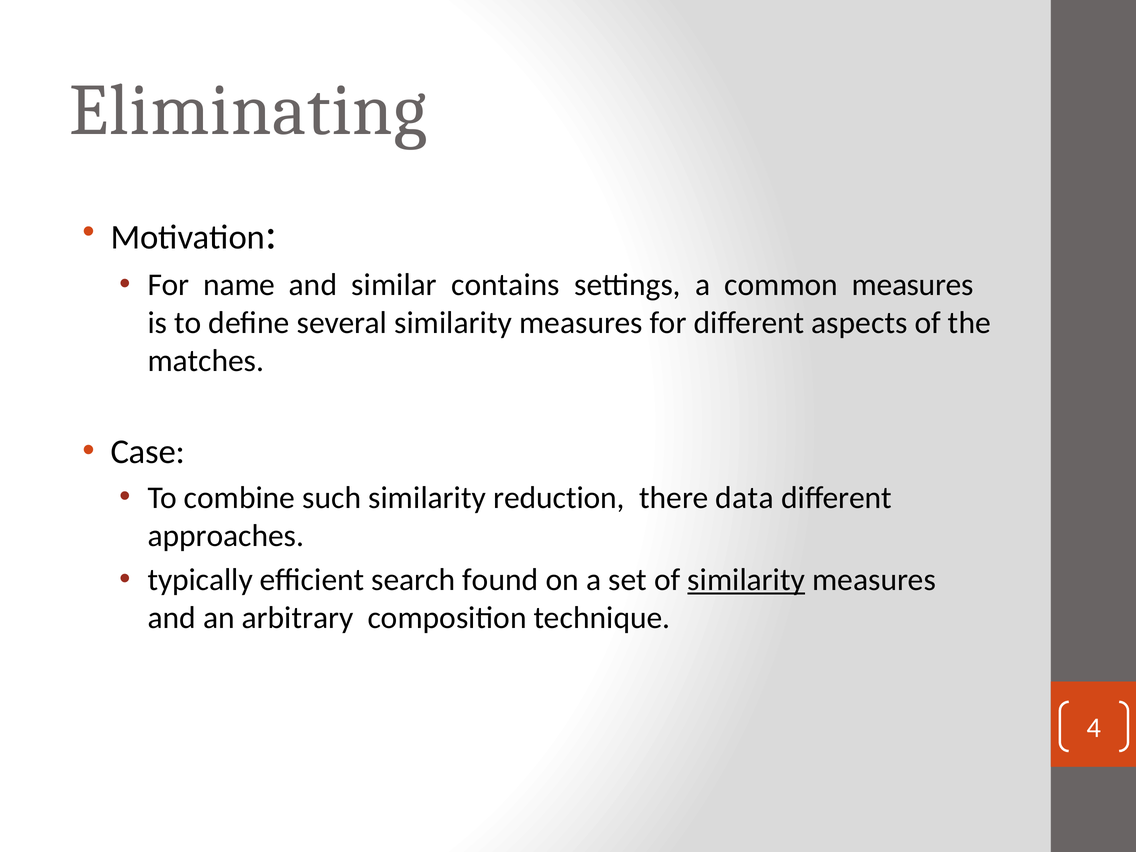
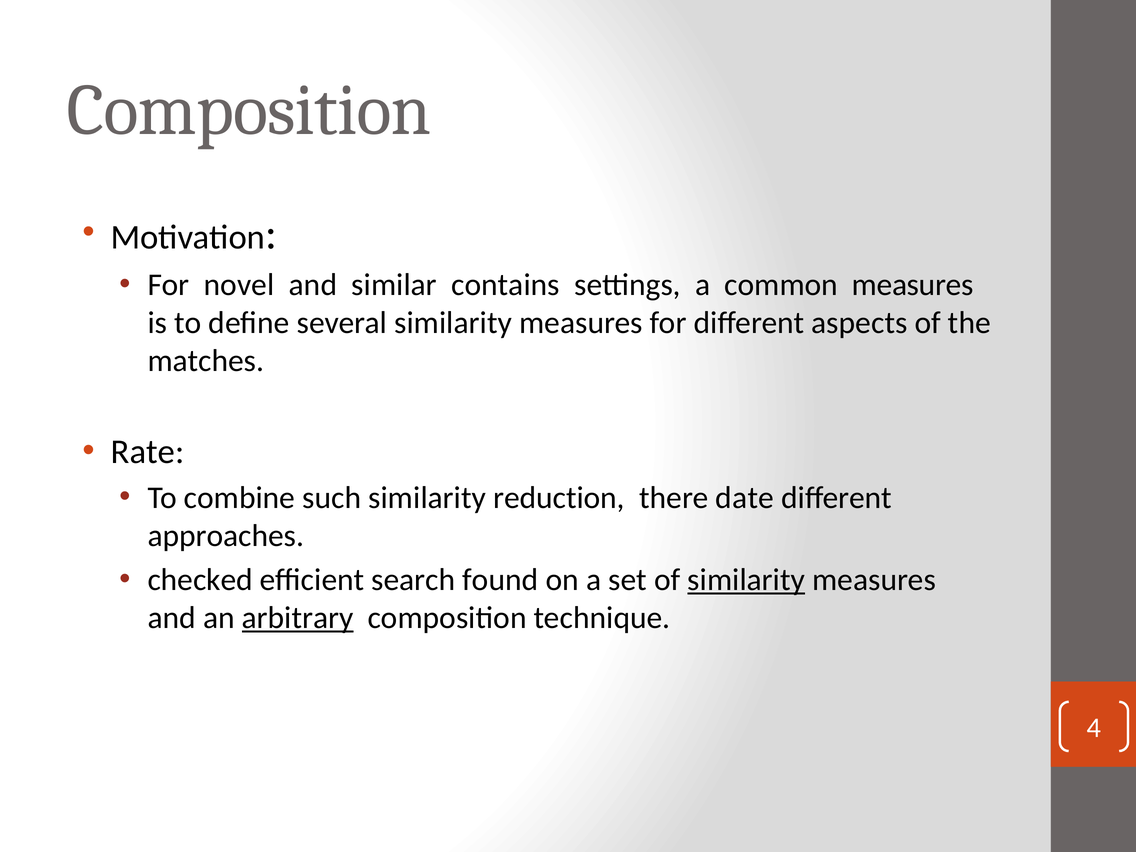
Eliminating at (248, 110): Eliminating -> Composition
name: name -> novel
Case: Case -> Rate
data: data -> date
typically: typically -> checked
arbitrary underline: none -> present
